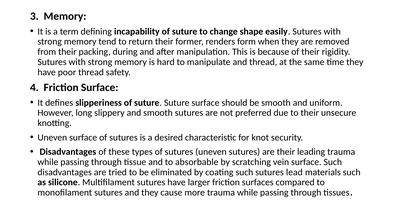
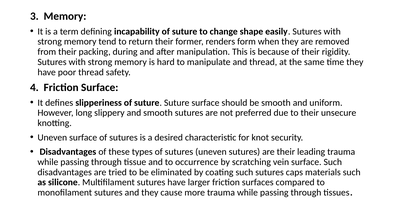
absorbable: absorbable -> occurrence
lead: lead -> caps
